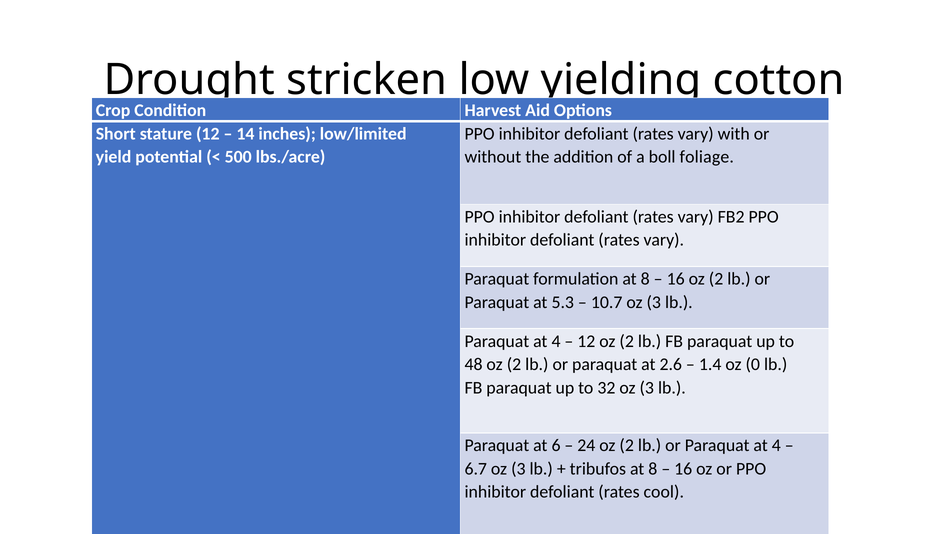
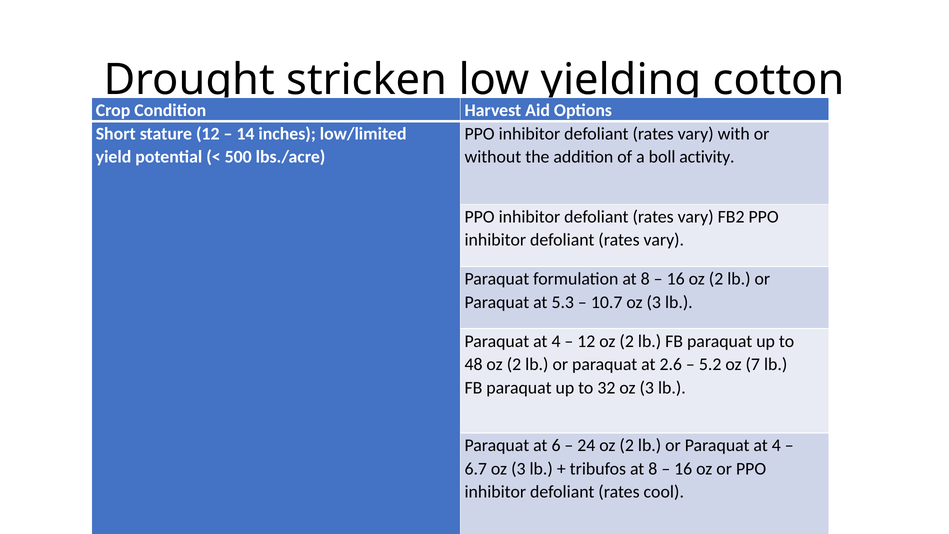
foliage: foliage -> activity
1.4: 1.4 -> 5.2
0: 0 -> 7
